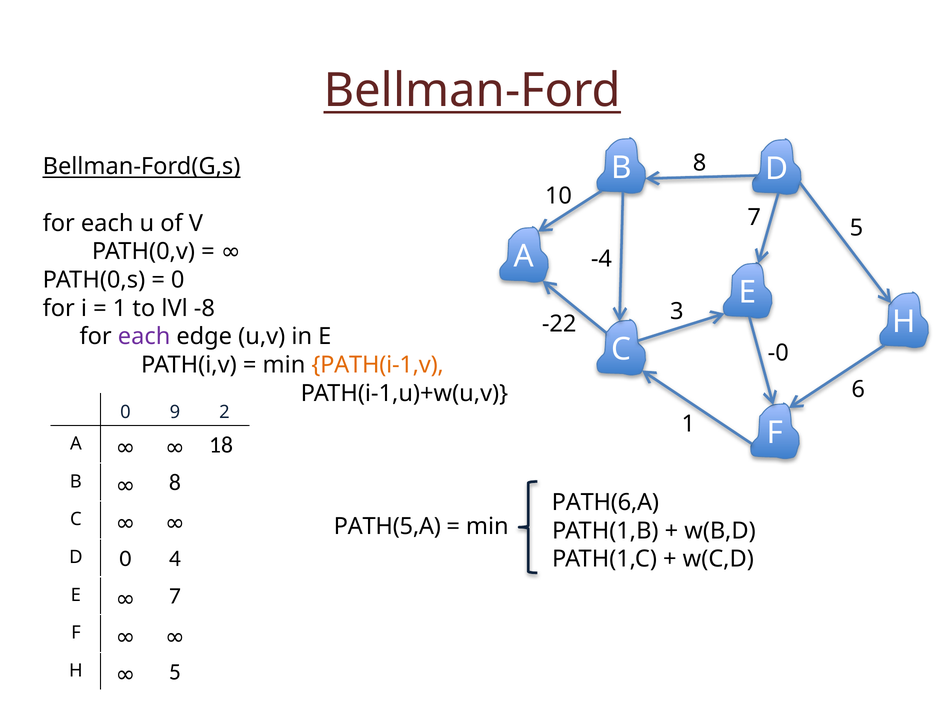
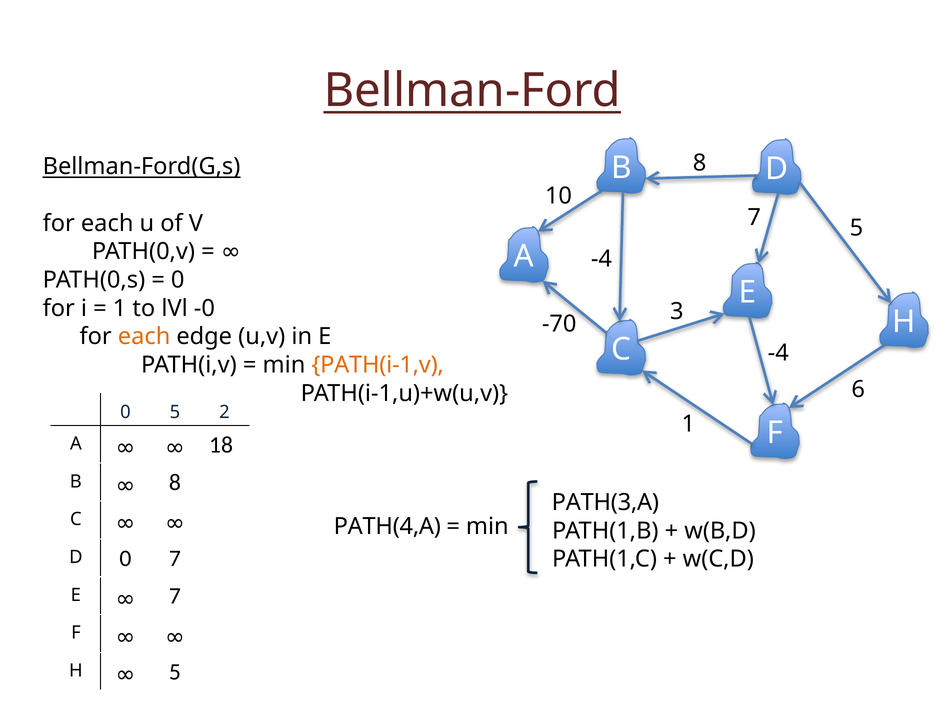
-8: -8 -> -0
-22: -22 -> -70
each at (144, 337) colour: purple -> orange
-0 at (778, 353): -0 -> -4
0 9: 9 -> 5
PATH(6,A: PATH(6,A -> PATH(3,A
PATH(5,A: PATH(5,A -> PATH(4,A
0 4: 4 -> 7
